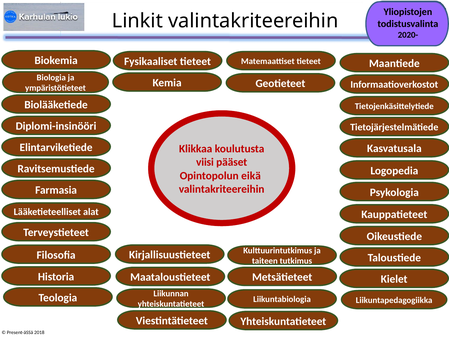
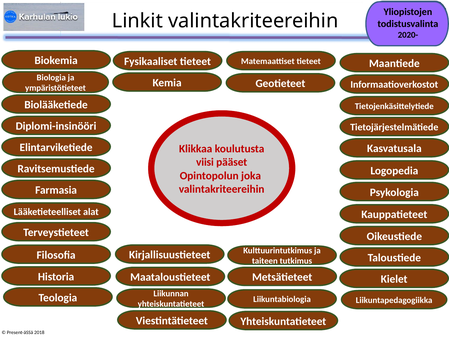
eikä: eikä -> joka
